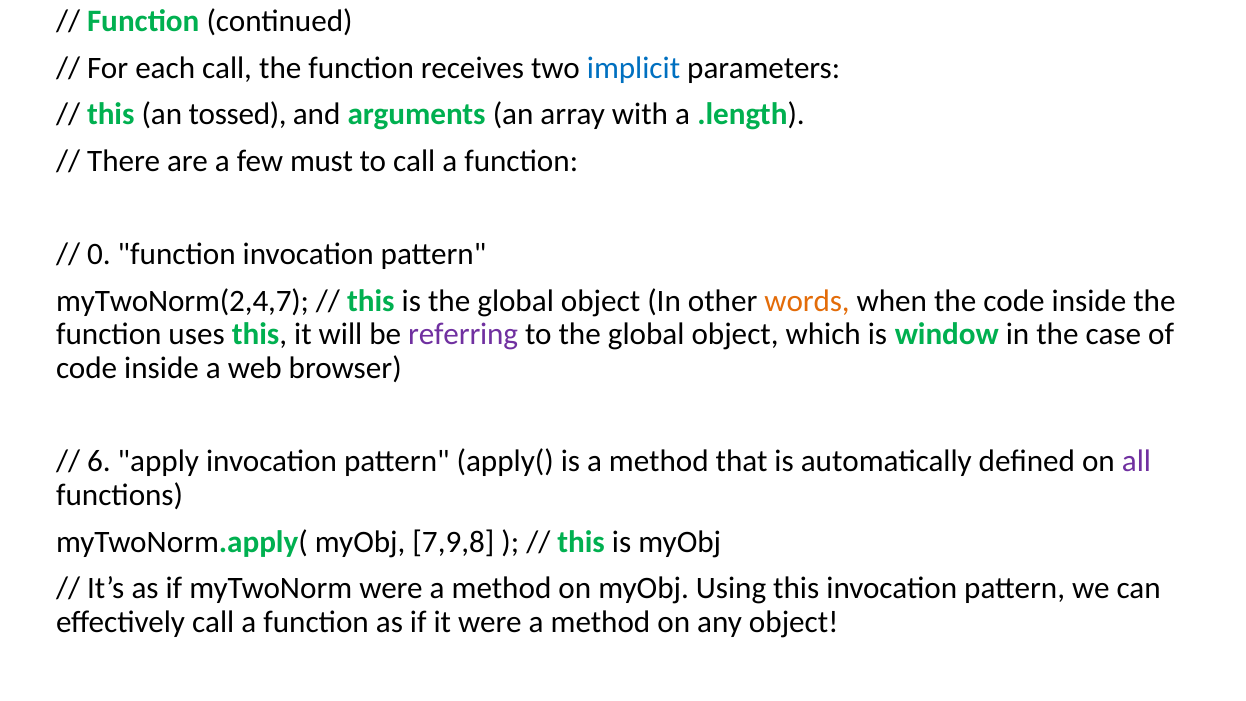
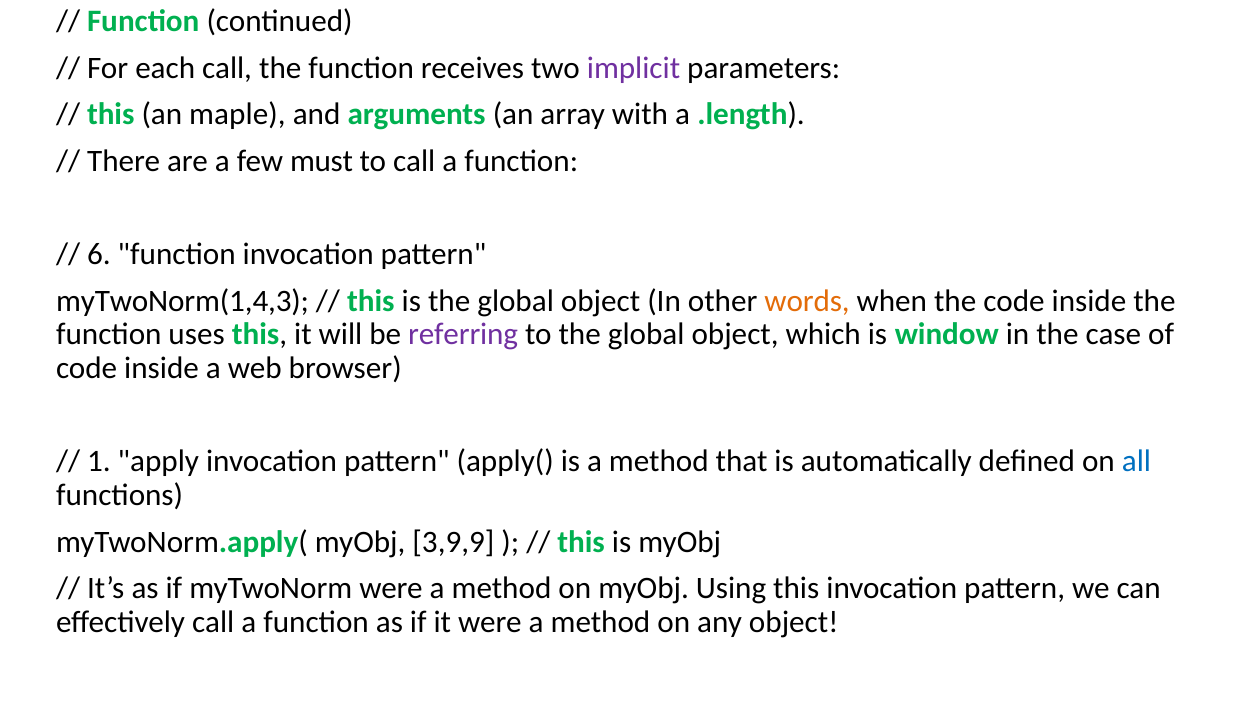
implicit colour: blue -> purple
tossed: tossed -> maple
0: 0 -> 6
myTwoNorm(2,4,7: myTwoNorm(2,4,7 -> myTwoNorm(1,4,3
6: 6 -> 1
all colour: purple -> blue
7,9,8: 7,9,8 -> 3,9,9
